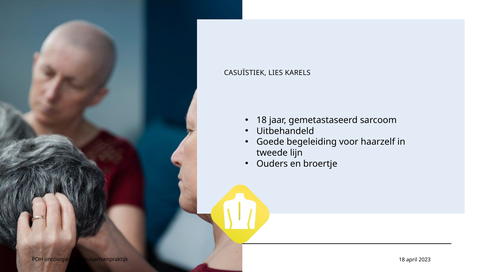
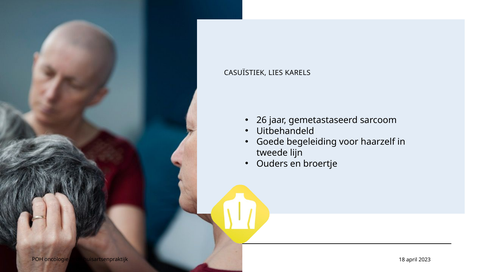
18 at (262, 120): 18 -> 26
